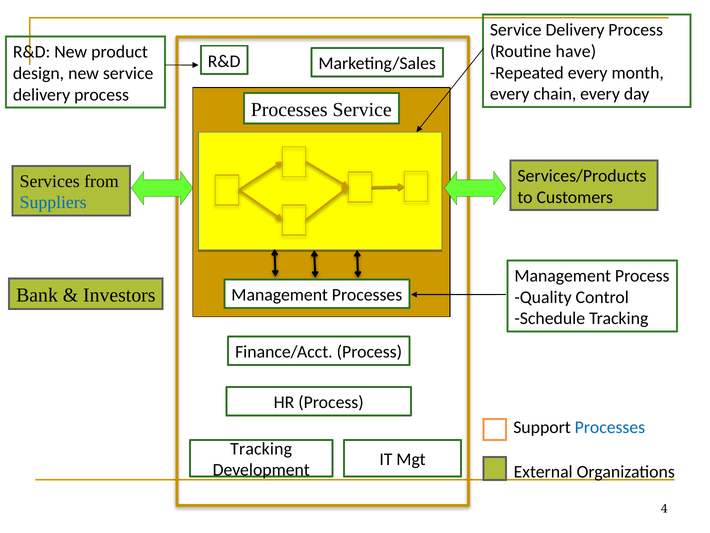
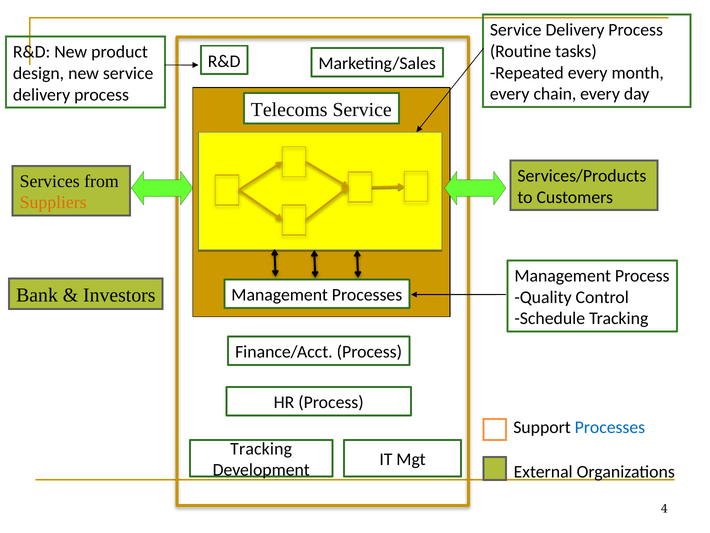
have: have -> tasks
Processes at (289, 110): Processes -> Telecoms
Suppliers colour: blue -> orange
